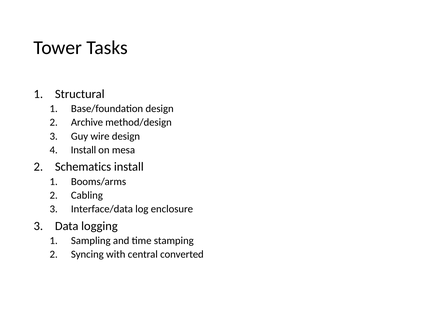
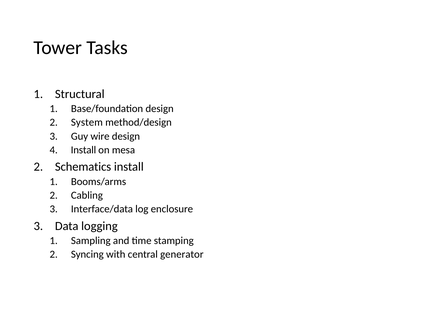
Archive: Archive -> System
converted: converted -> generator
